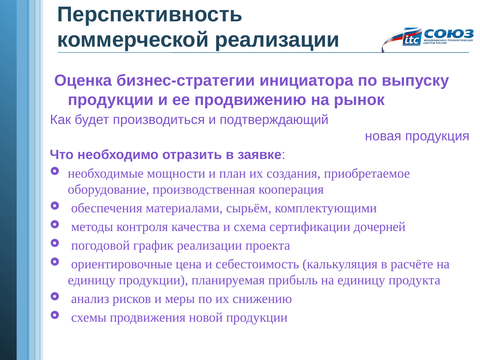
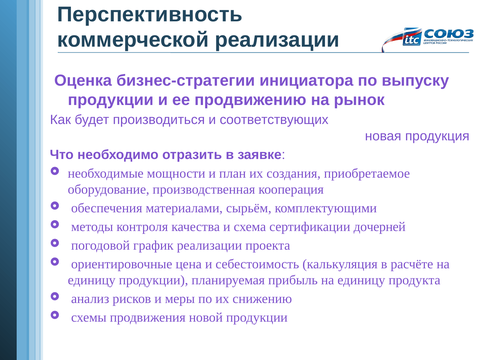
подтверждающий: подтверждающий -> соответствующих
